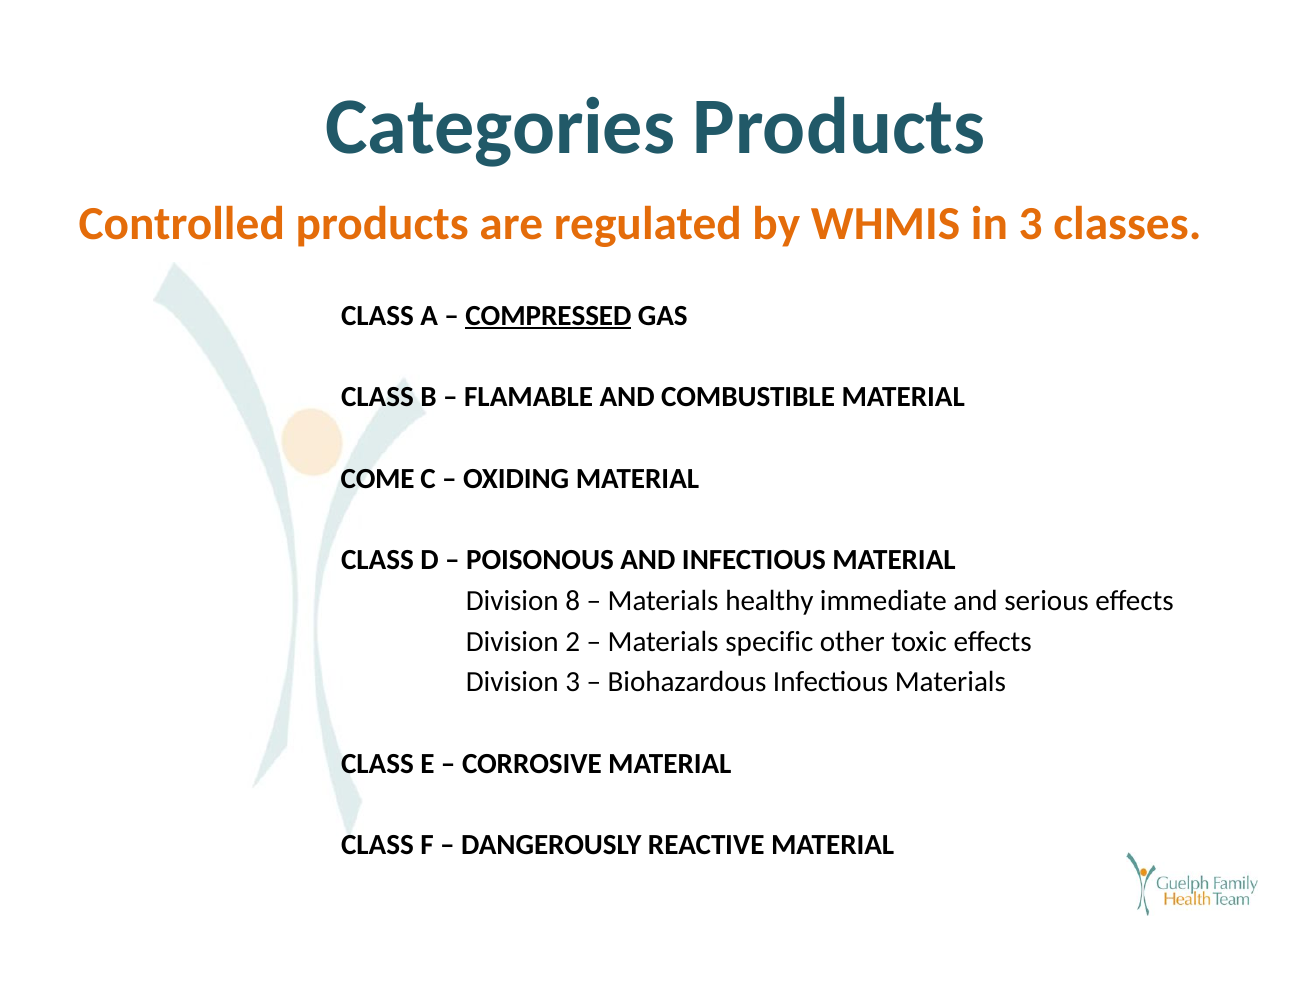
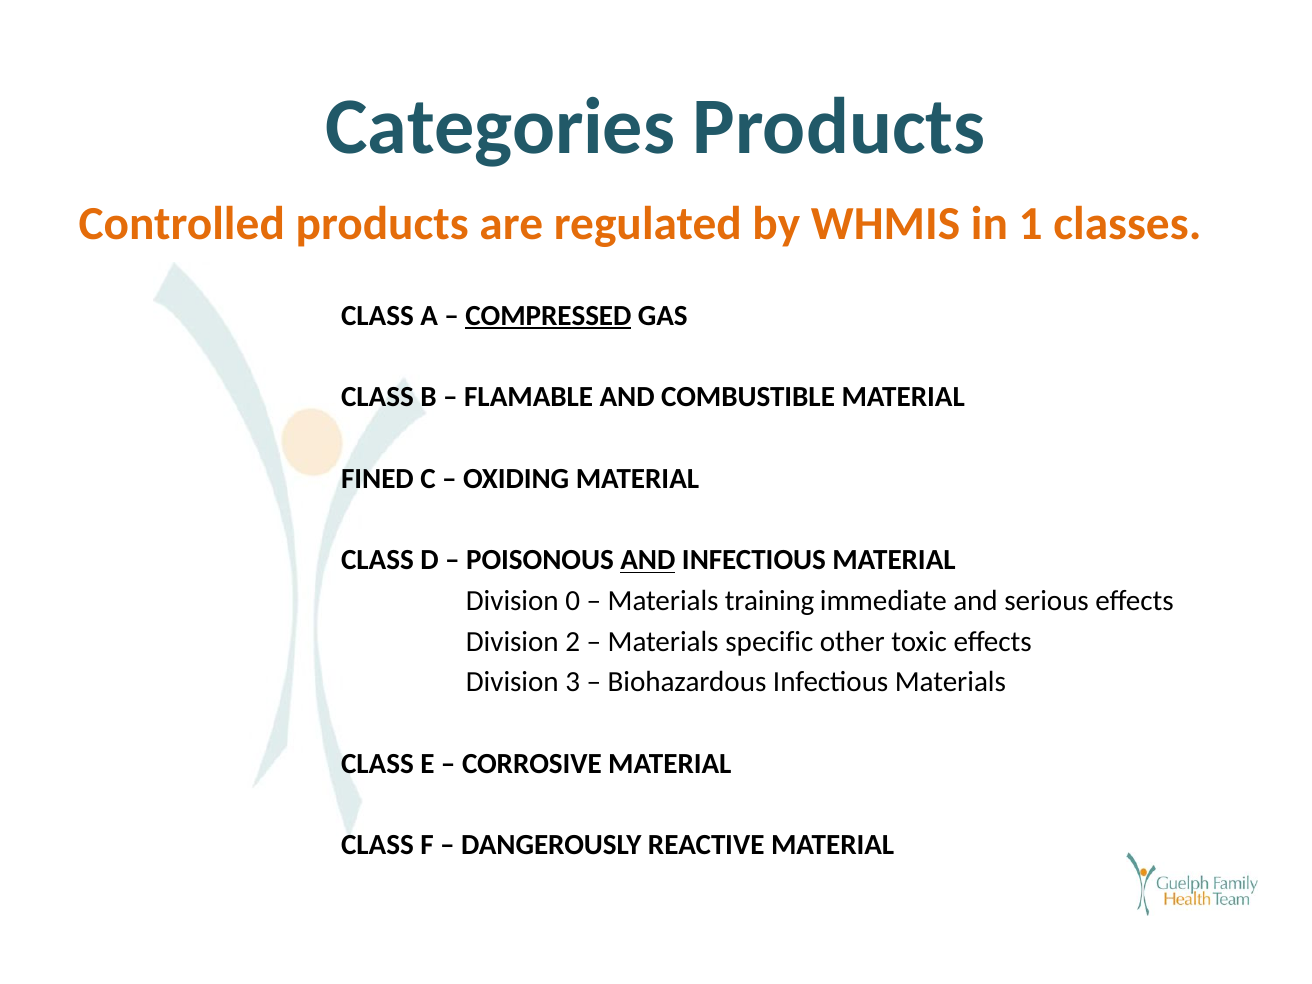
in 3: 3 -> 1
COME: COME -> FINED
AND at (648, 560) underline: none -> present
8: 8 -> 0
healthy: healthy -> training
